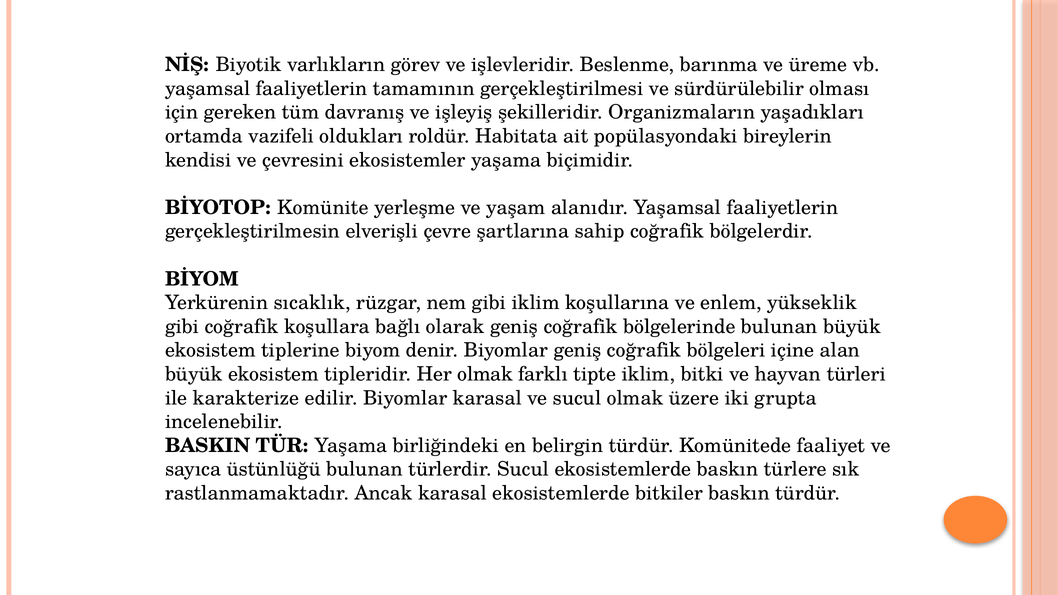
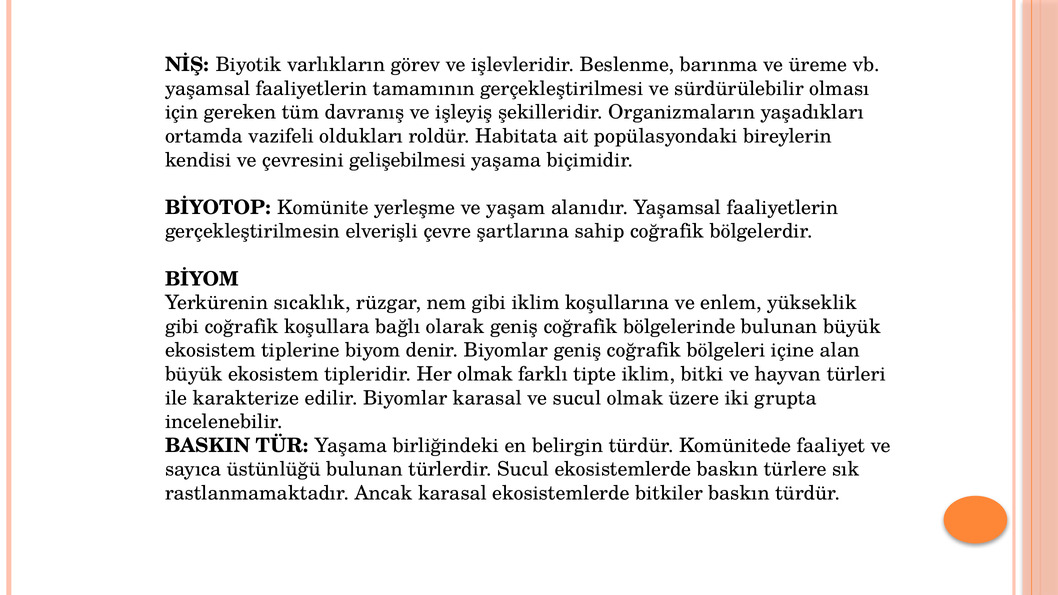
ekosistemler: ekosistemler -> gelişebilmesi
